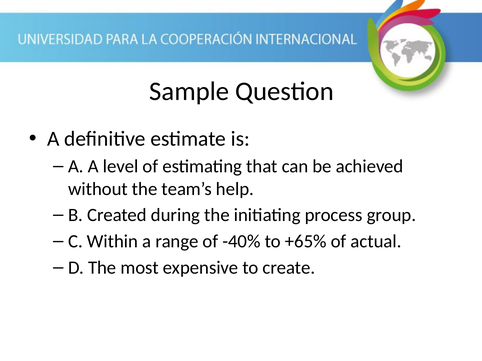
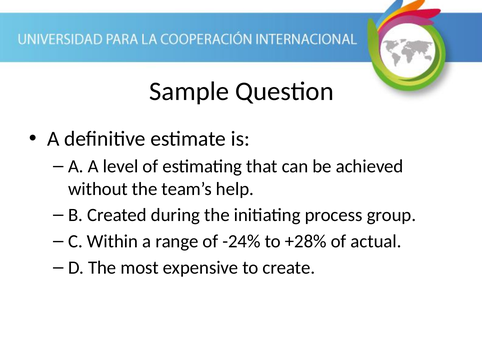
-40%: -40% -> -24%
+65%: +65% -> +28%
